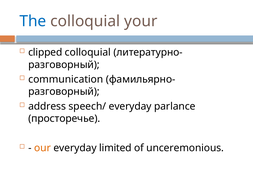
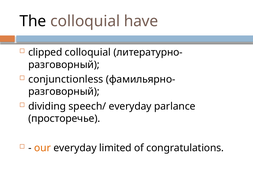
The colour: blue -> black
your: your -> have
communication: communication -> conjunctionless
address: address -> dividing
unceremonious: unceremonious -> congratulations
